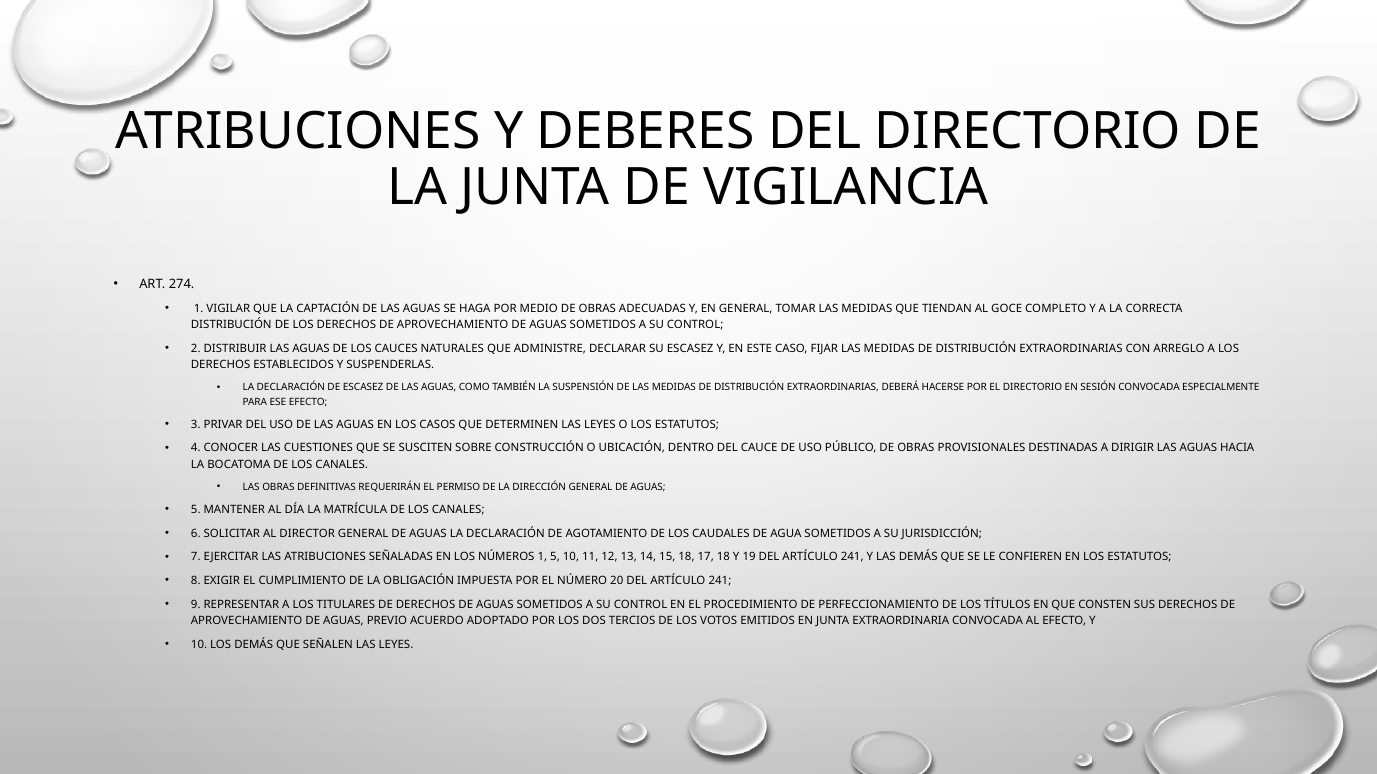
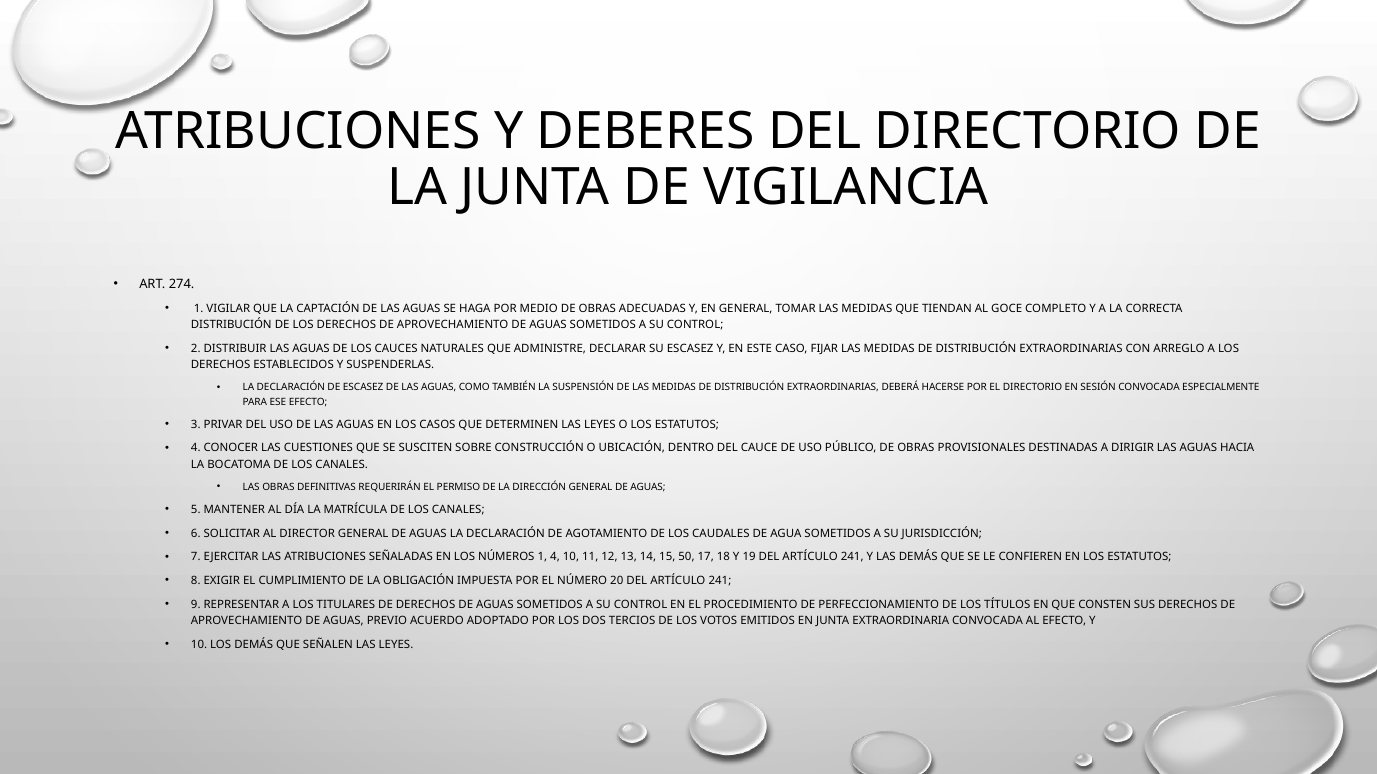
1 5: 5 -> 4
15 18: 18 -> 50
